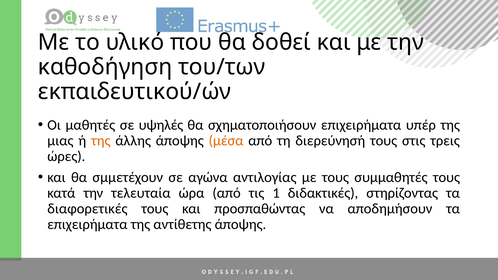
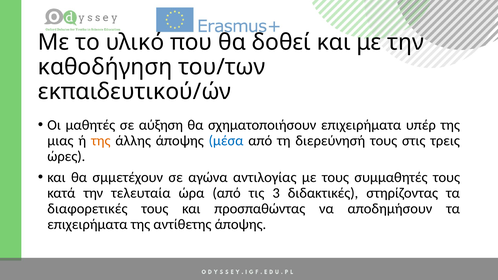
υψηλές: υψηλές -> αύξηση
μέσα colour: orange -> blue
1: 1 -> 3
